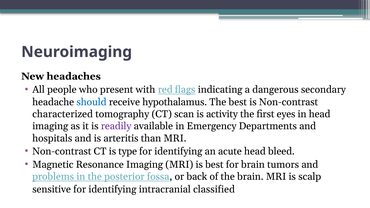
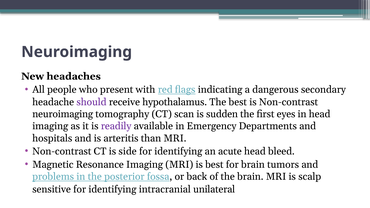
should colour: blue -> purple
characterized at (63, 114): characterized -> neuroimaging
activity: activity -> sudden
type: type -> side
classified: classified -> unilateral
